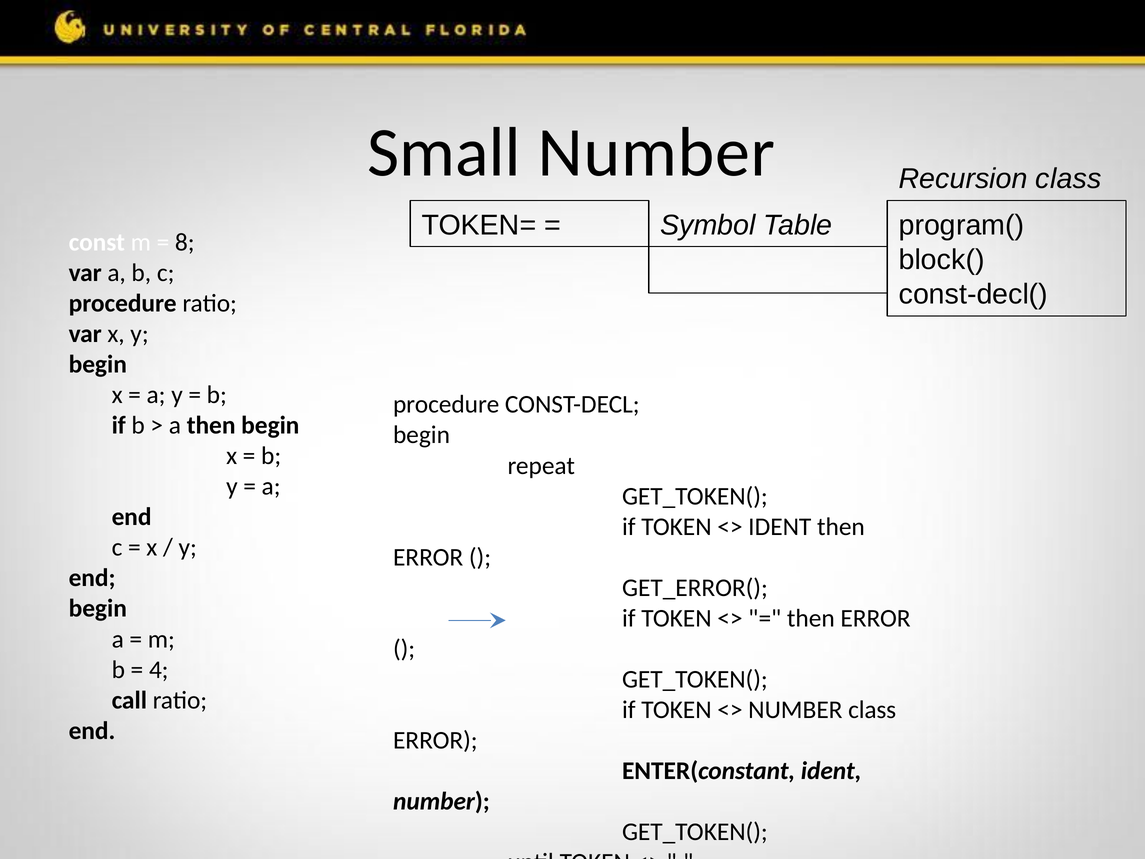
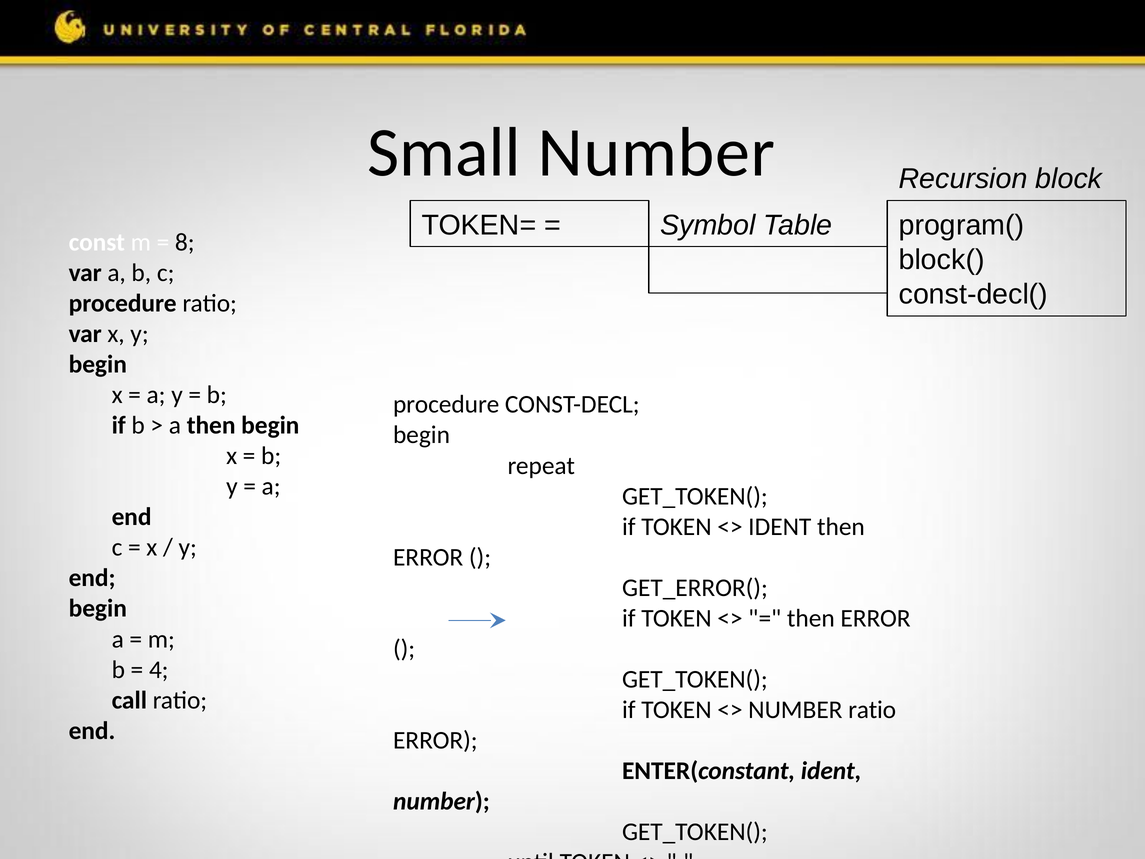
Recursion class: class -> block
NUMBER class: class -> ratio
